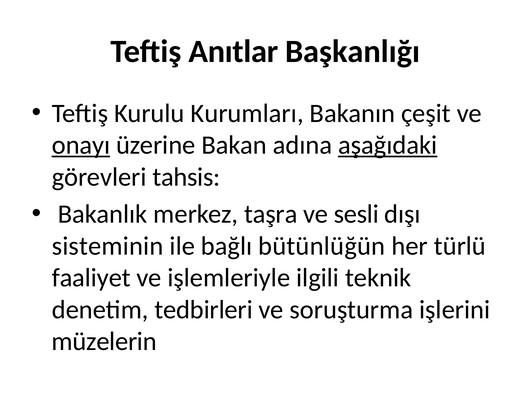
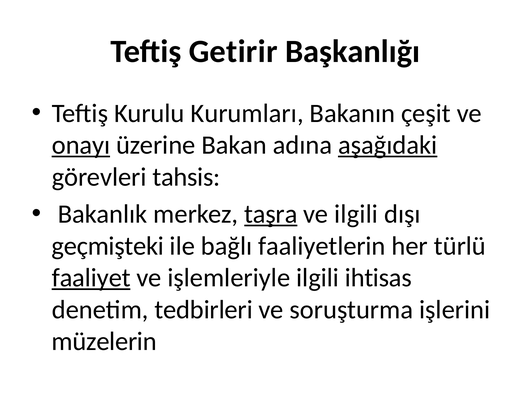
Anıtlar: Anıtlar -> Getirir
taşra underline: none -> present
ve sesli: sesli -> ilgili
sisteminin: sisteminin -> geçmişteki
bütünlüğün: bütünlüğün -> faaliyetlerin
faaliyet underline: none -> present
teknik: teknik -> ihtisas
